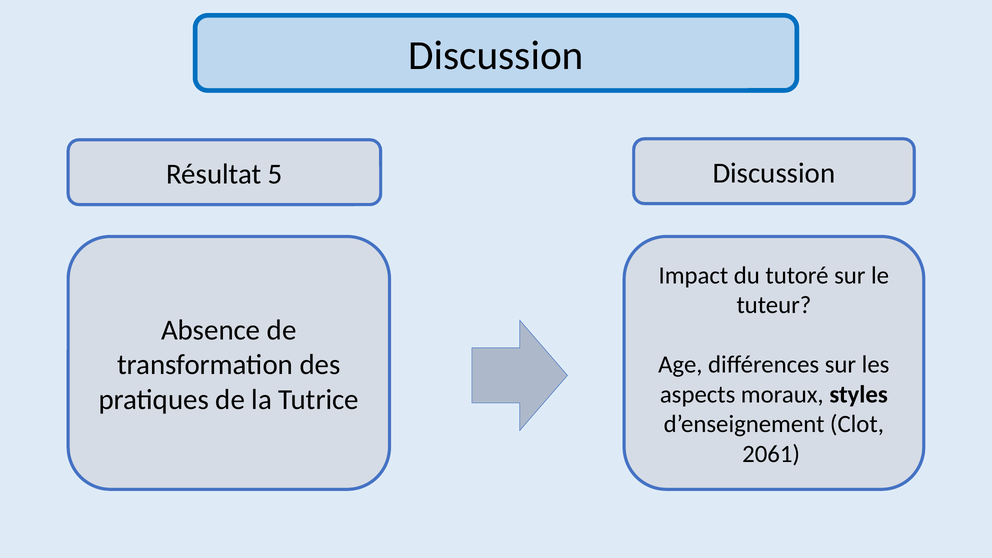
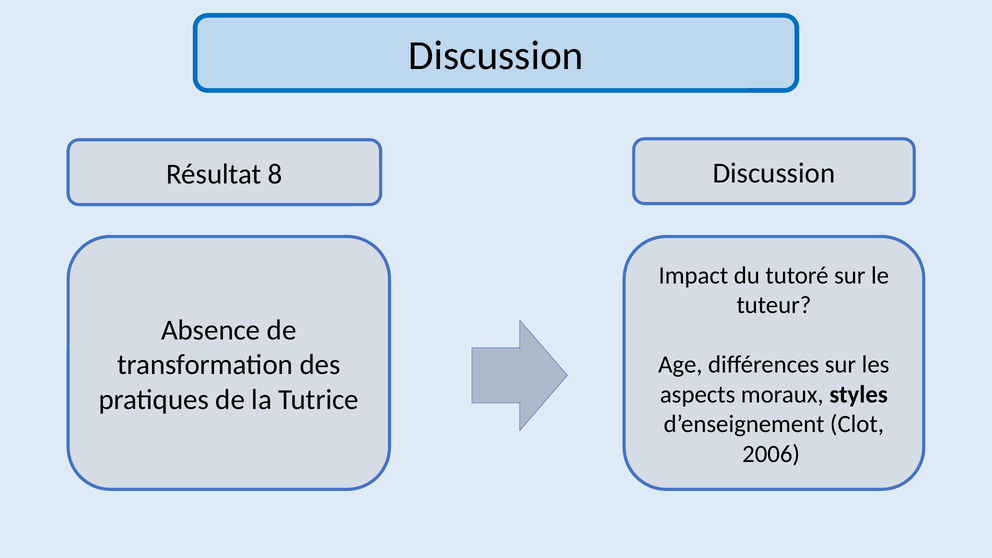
5: 5 -> 8
2061: 2061 -> 2006
